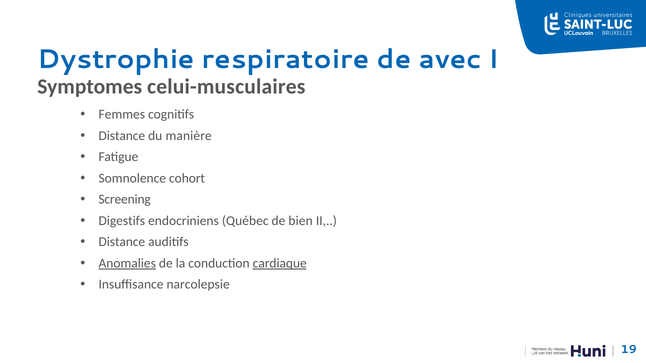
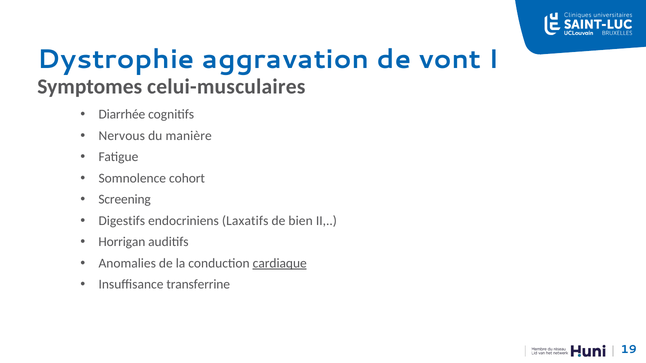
respiratoire: respiratoire -> aggravation
avec: avec -> vont
Femmes: Femmes -> Diarrhée
Distance at (122, 136): Distance -> Nervous
Québec: Québec -> Laxatifs
Distance at (122, 242): Distance -> Horrigan
Anomalies underline: present -> none
narcolepsie: narcolepsie -> transferrine
